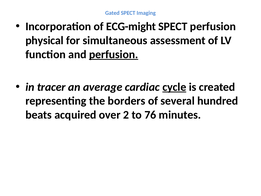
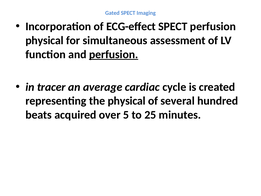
ECG-might: ECG-might -> ECG-effect
cycle underline: present -> none
the borders: borders -> physical
2: 2 -> 5
76: 76 -> 25
